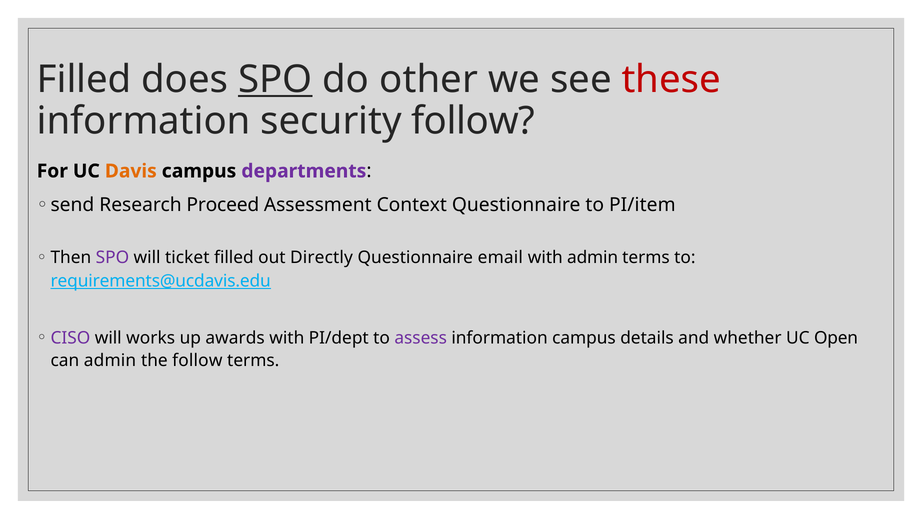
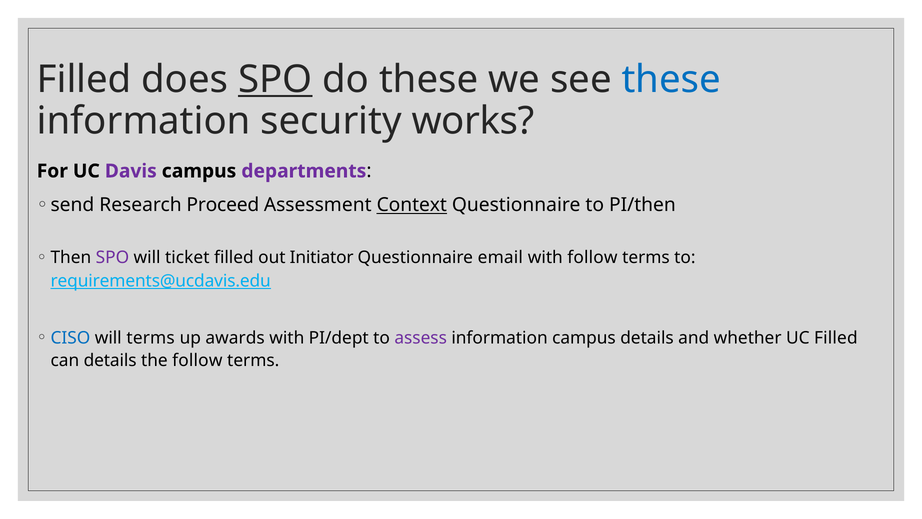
do other: other -> these
these at (671, 79) colour: red -> blue
security follow: follow -> works
Davis colour: orange -> purple
Context underline: none -> present
PI/item: PI/item -> PI/then
Directly: Directly -> Initiator
with admin: admin -> follow
CISO colour: purple -> blue
will works: works -> terms
UC Open: Open -> Filled
can admin: admin -> details
